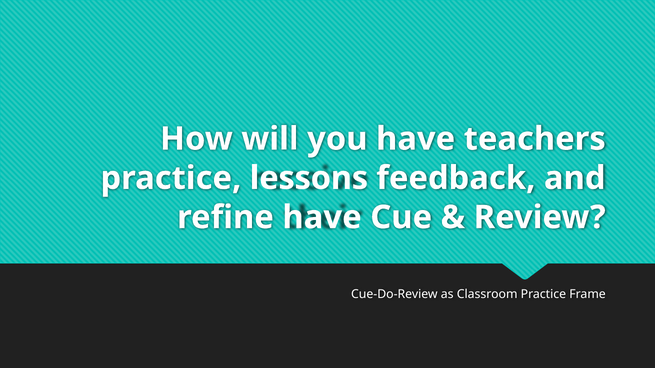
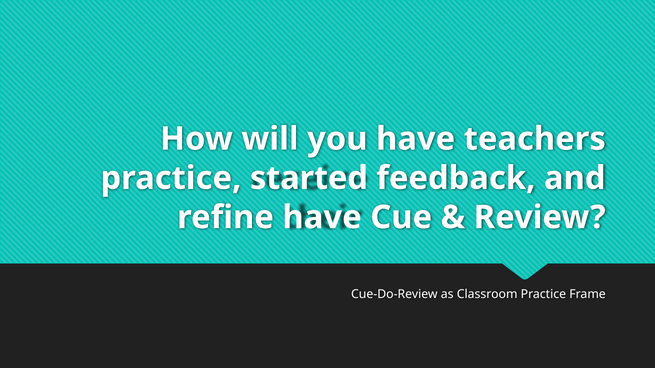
lessons: lessons -> started
